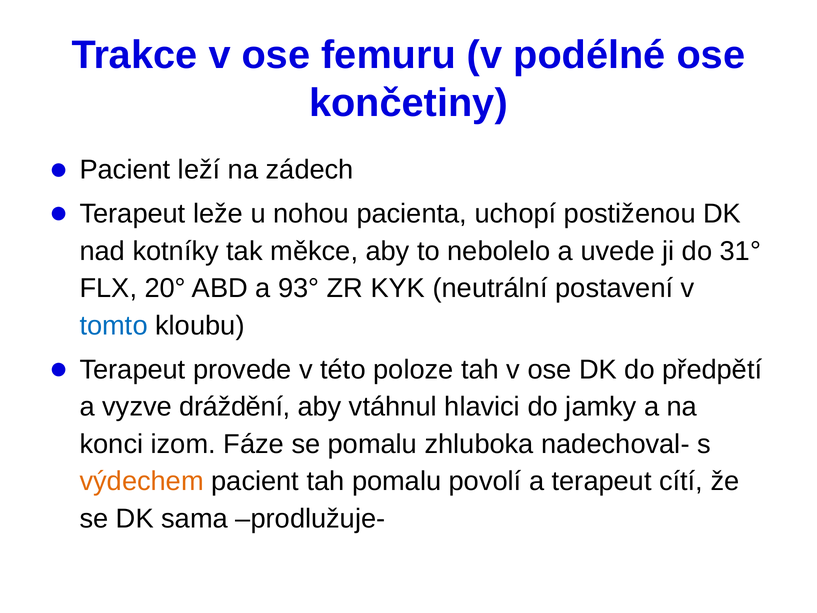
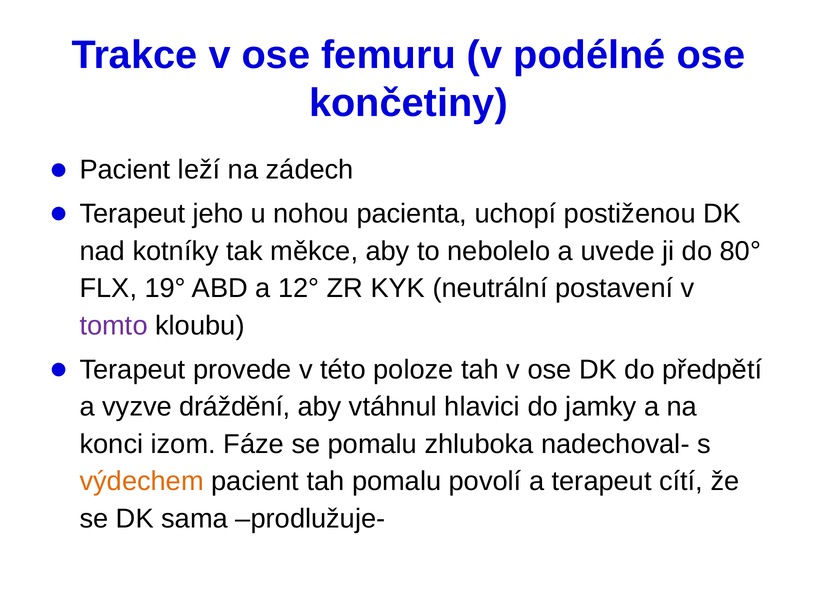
leže: leže -> jeho
31°: 31° -> 80°
20°: 20° -> 19°
93°: 93° -> 12°
tomto colour: blue -> purple
